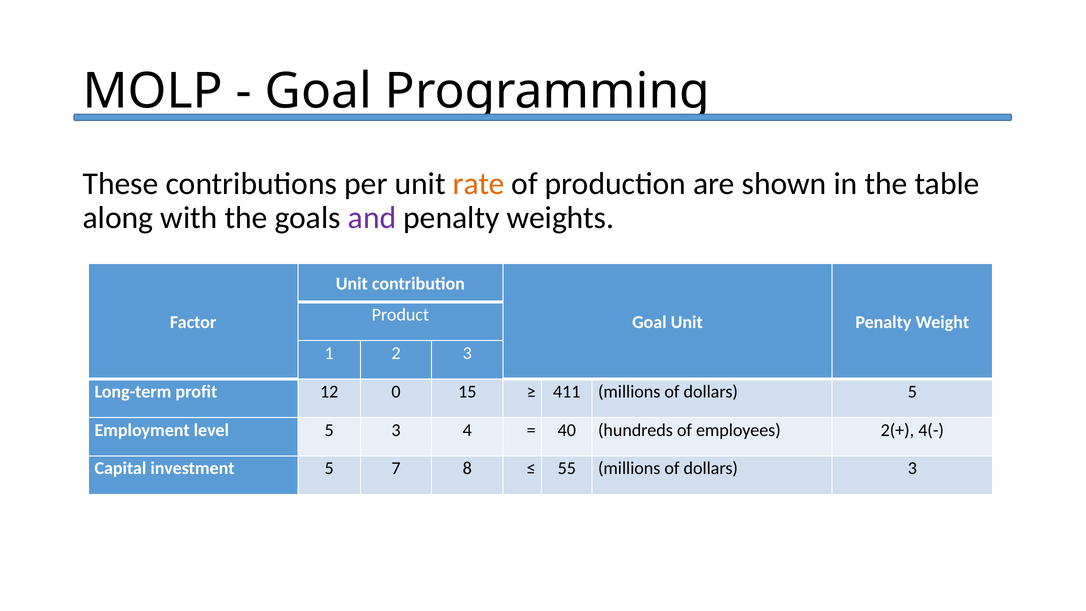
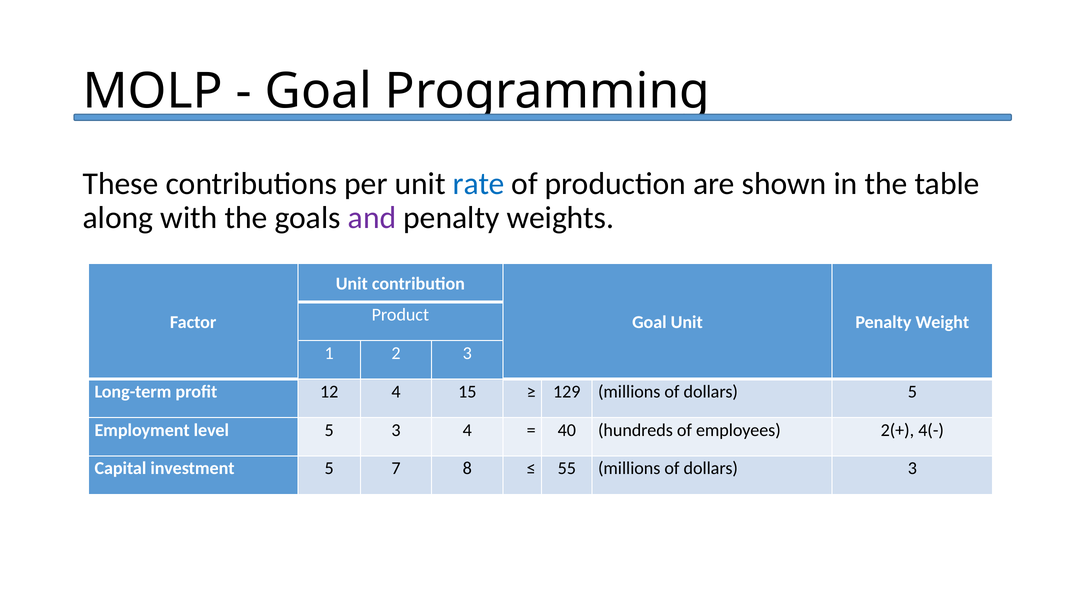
rate colour: orange -> blue
12 0: 0 -> 4
411: 411 -> 129
